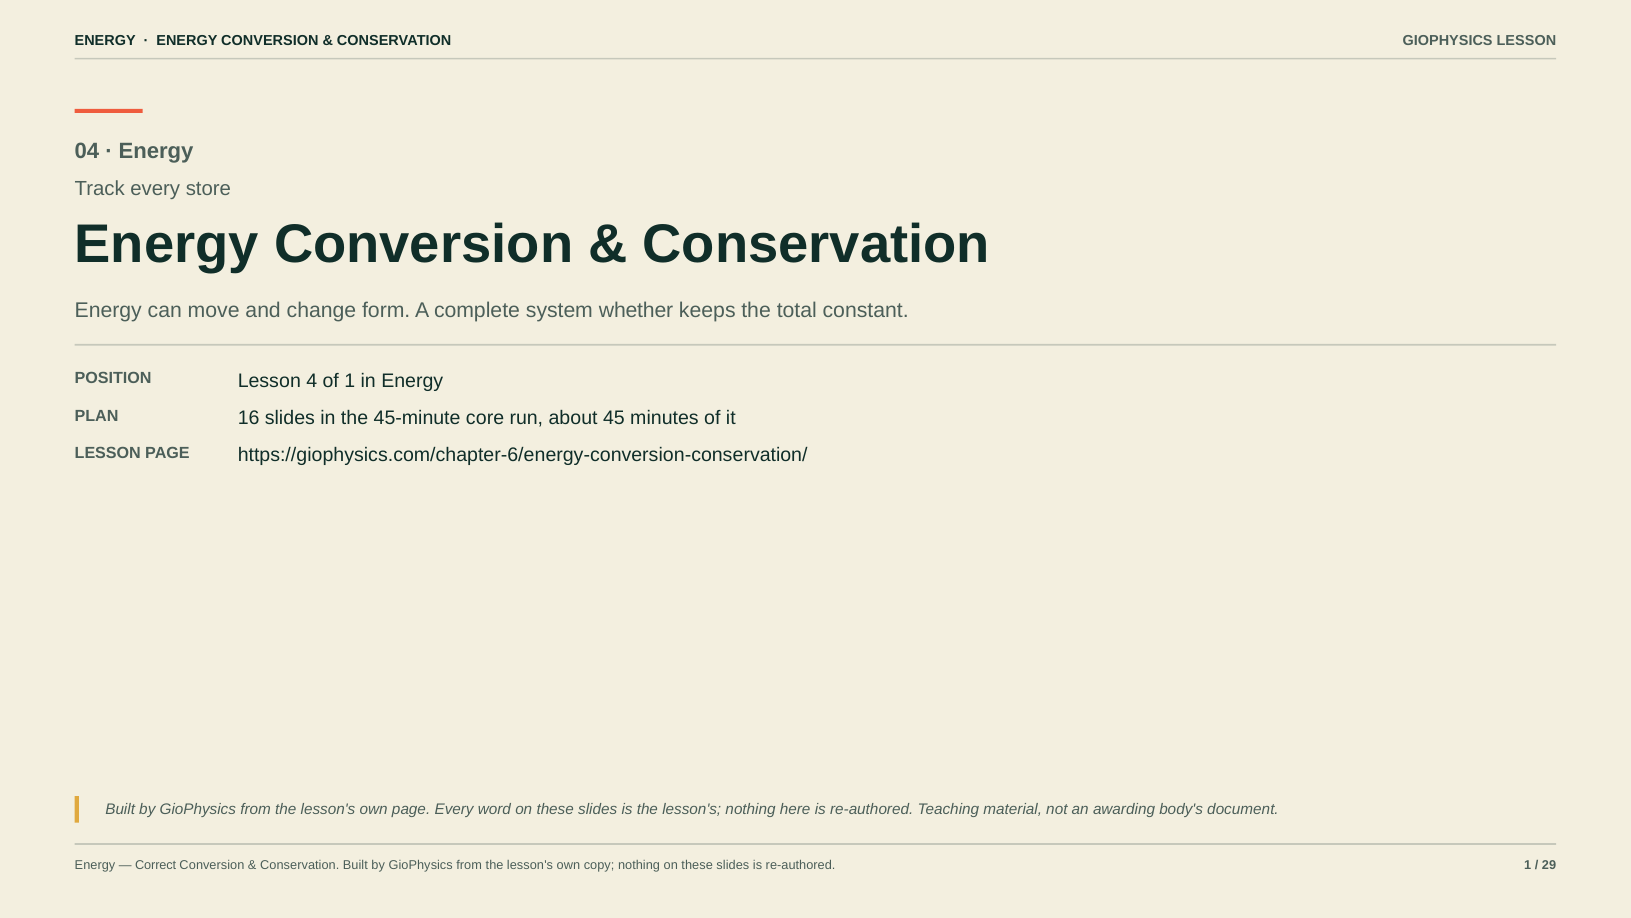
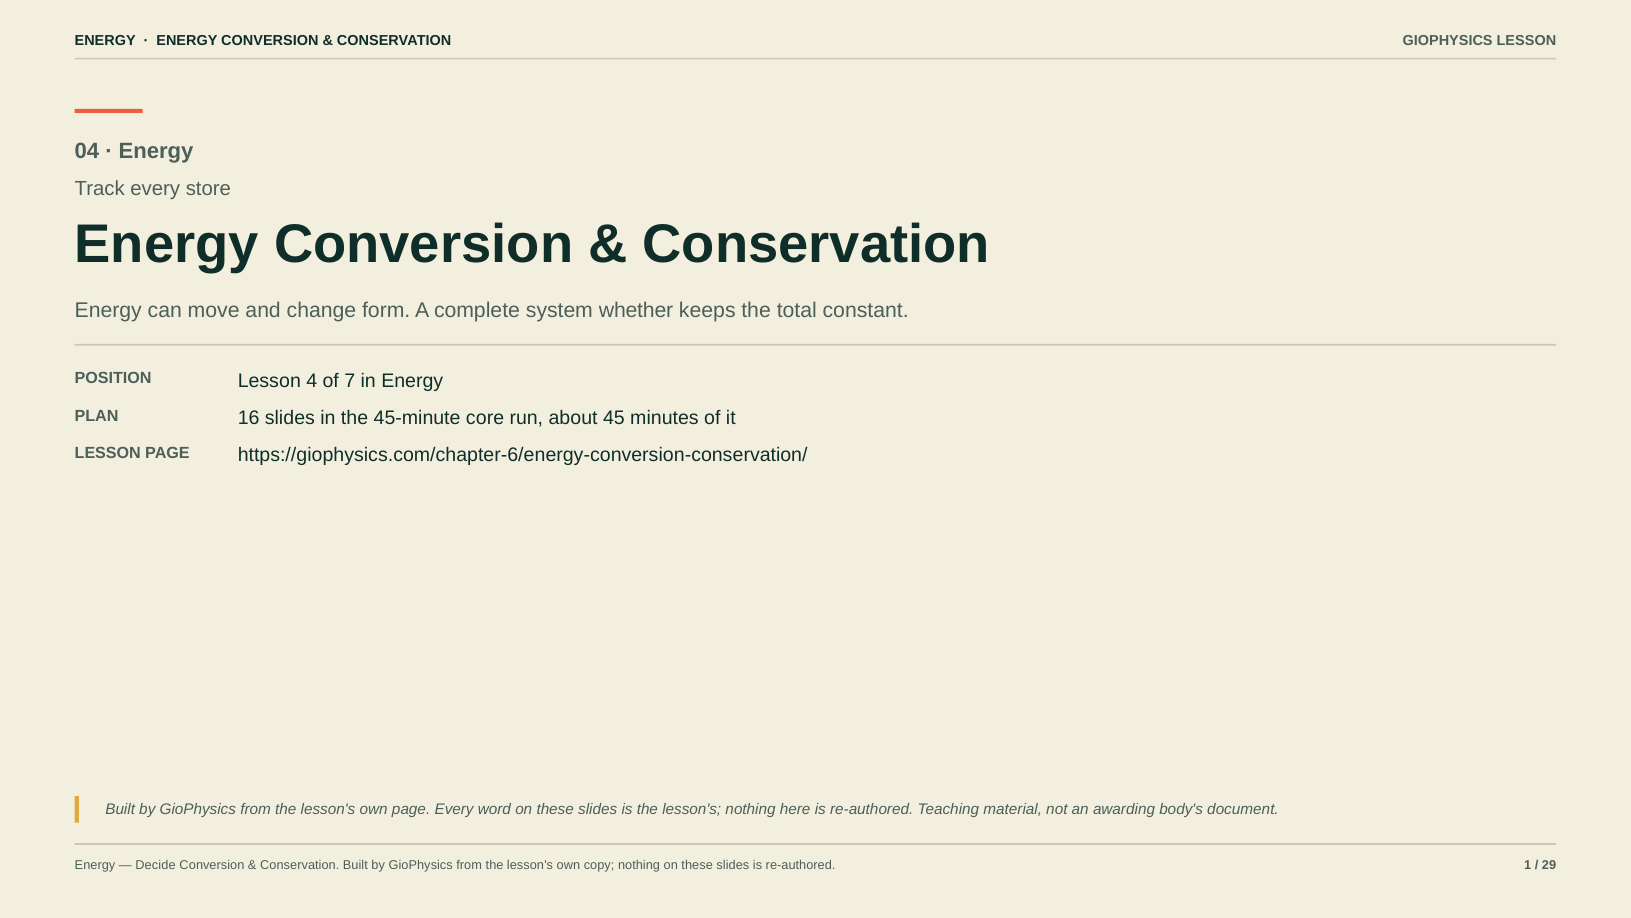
of 1: 1 -> 7
Correct: Correct -> Decide
